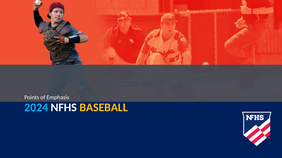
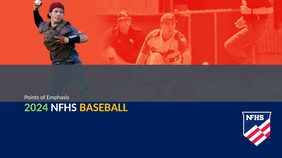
2024 colour: light blue -> light green
